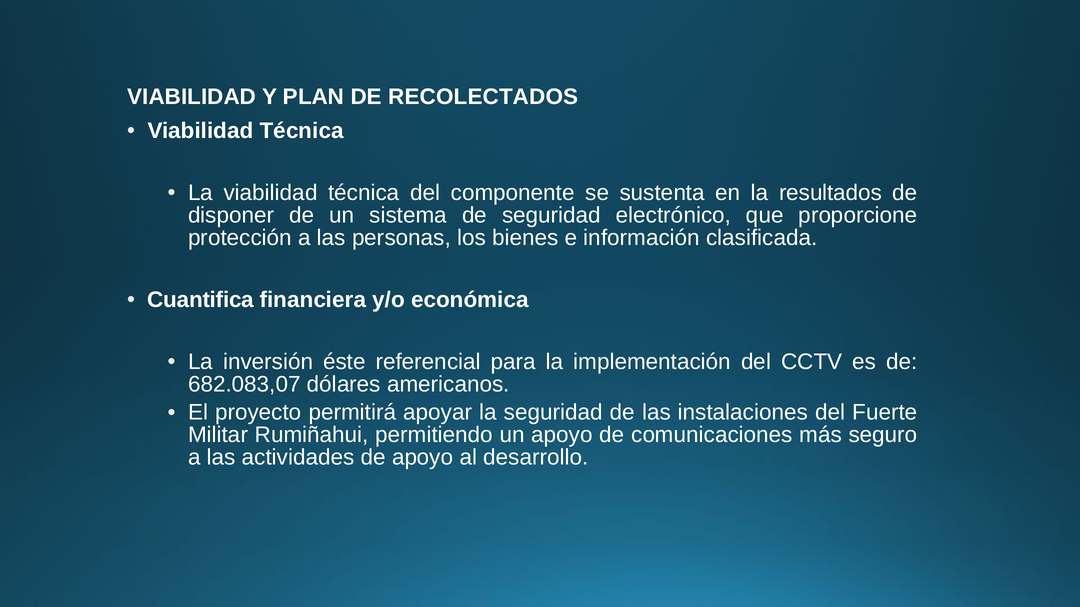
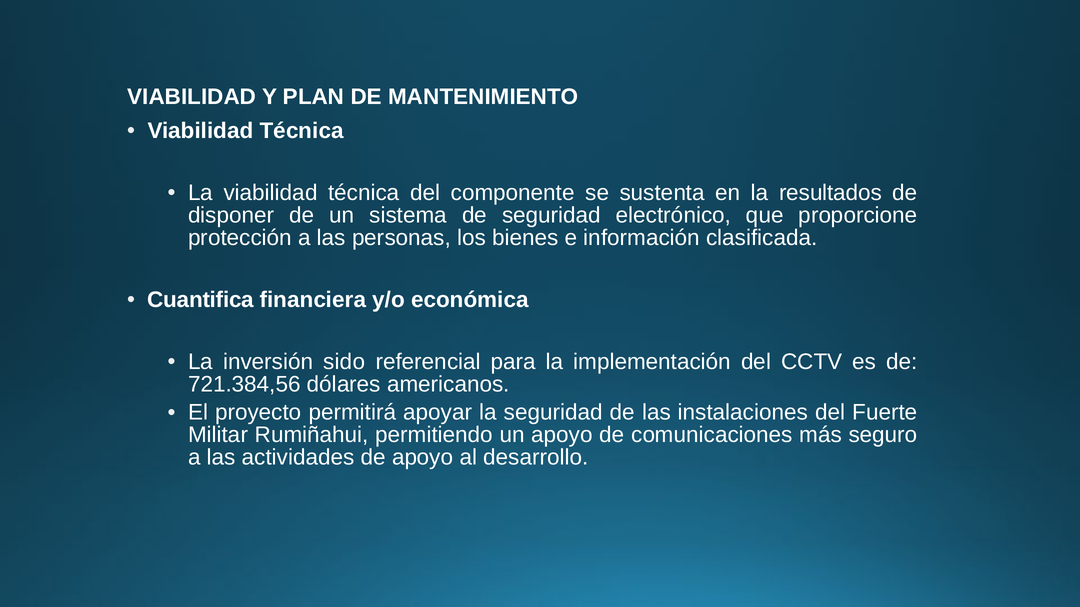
RECOLECTADOS: RECOLECTADOS -> MANTENIMIENTO
éste: éste -> sido
682.083,07: 682.083,07 -> 721.384,56
